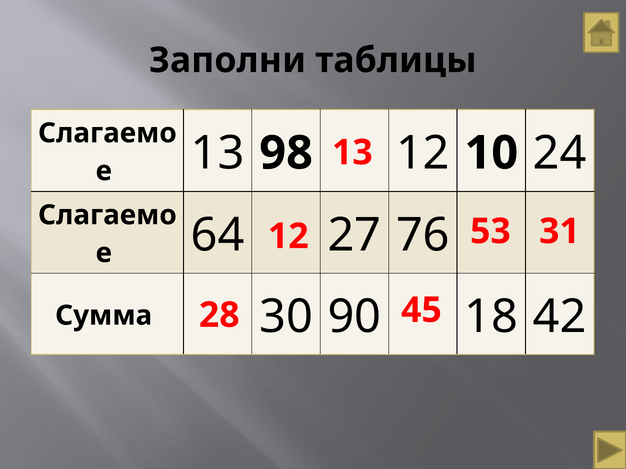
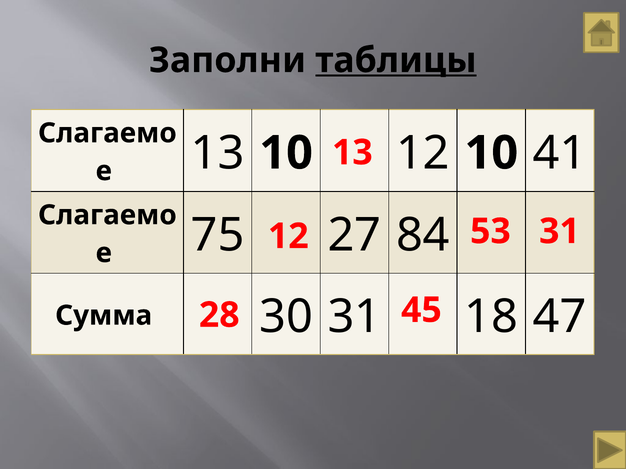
таблицы underline: none -> present
13 98: 98 -> 10
24: 24 -> 41
64: 64 -> 75
76: 76 -> 84
30 90: 90 -> 31
42: 42 -> 47
